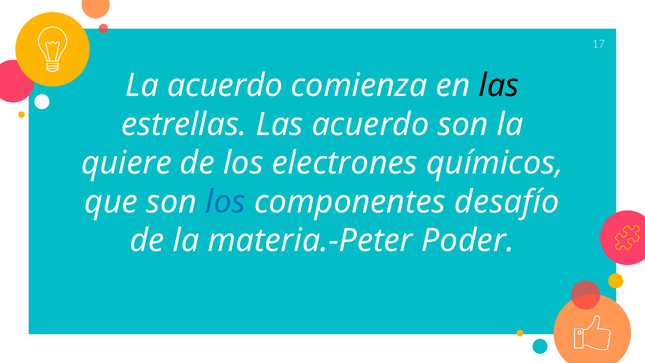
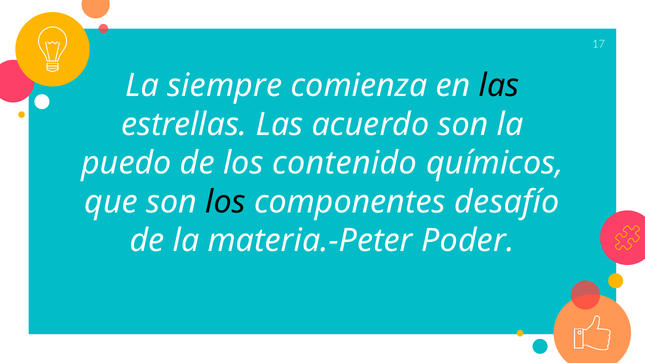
La acuerdo: acuerdo -> siempre
quiere: quiere -> puedo
electrones: electrones -> contenido
los at (225, 202) colour: blue -> black
